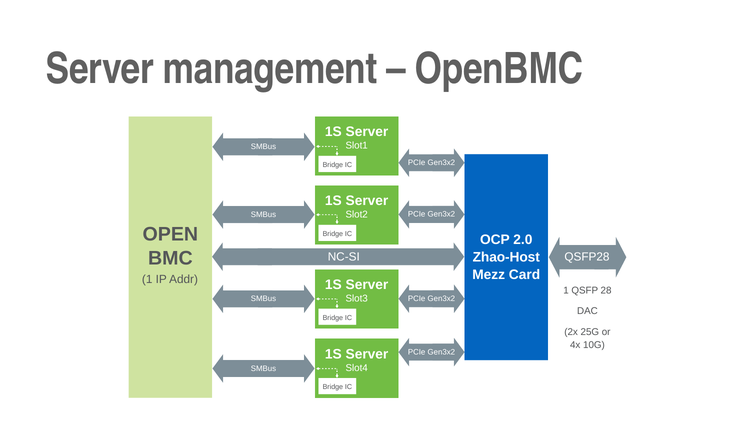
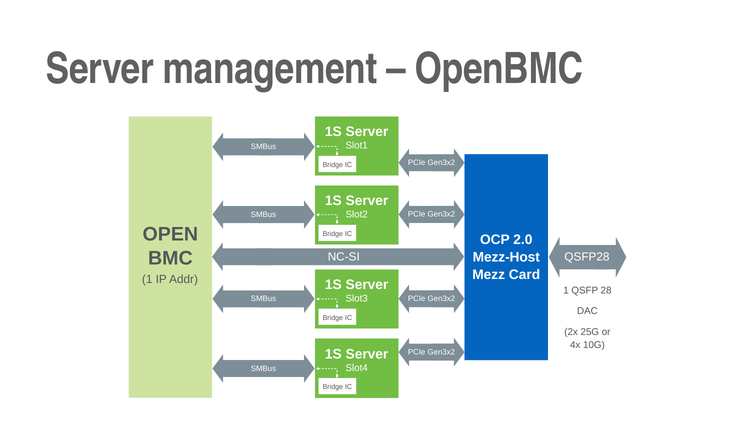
Zhao-Host: Zhao-Host -> Mezz-Host
